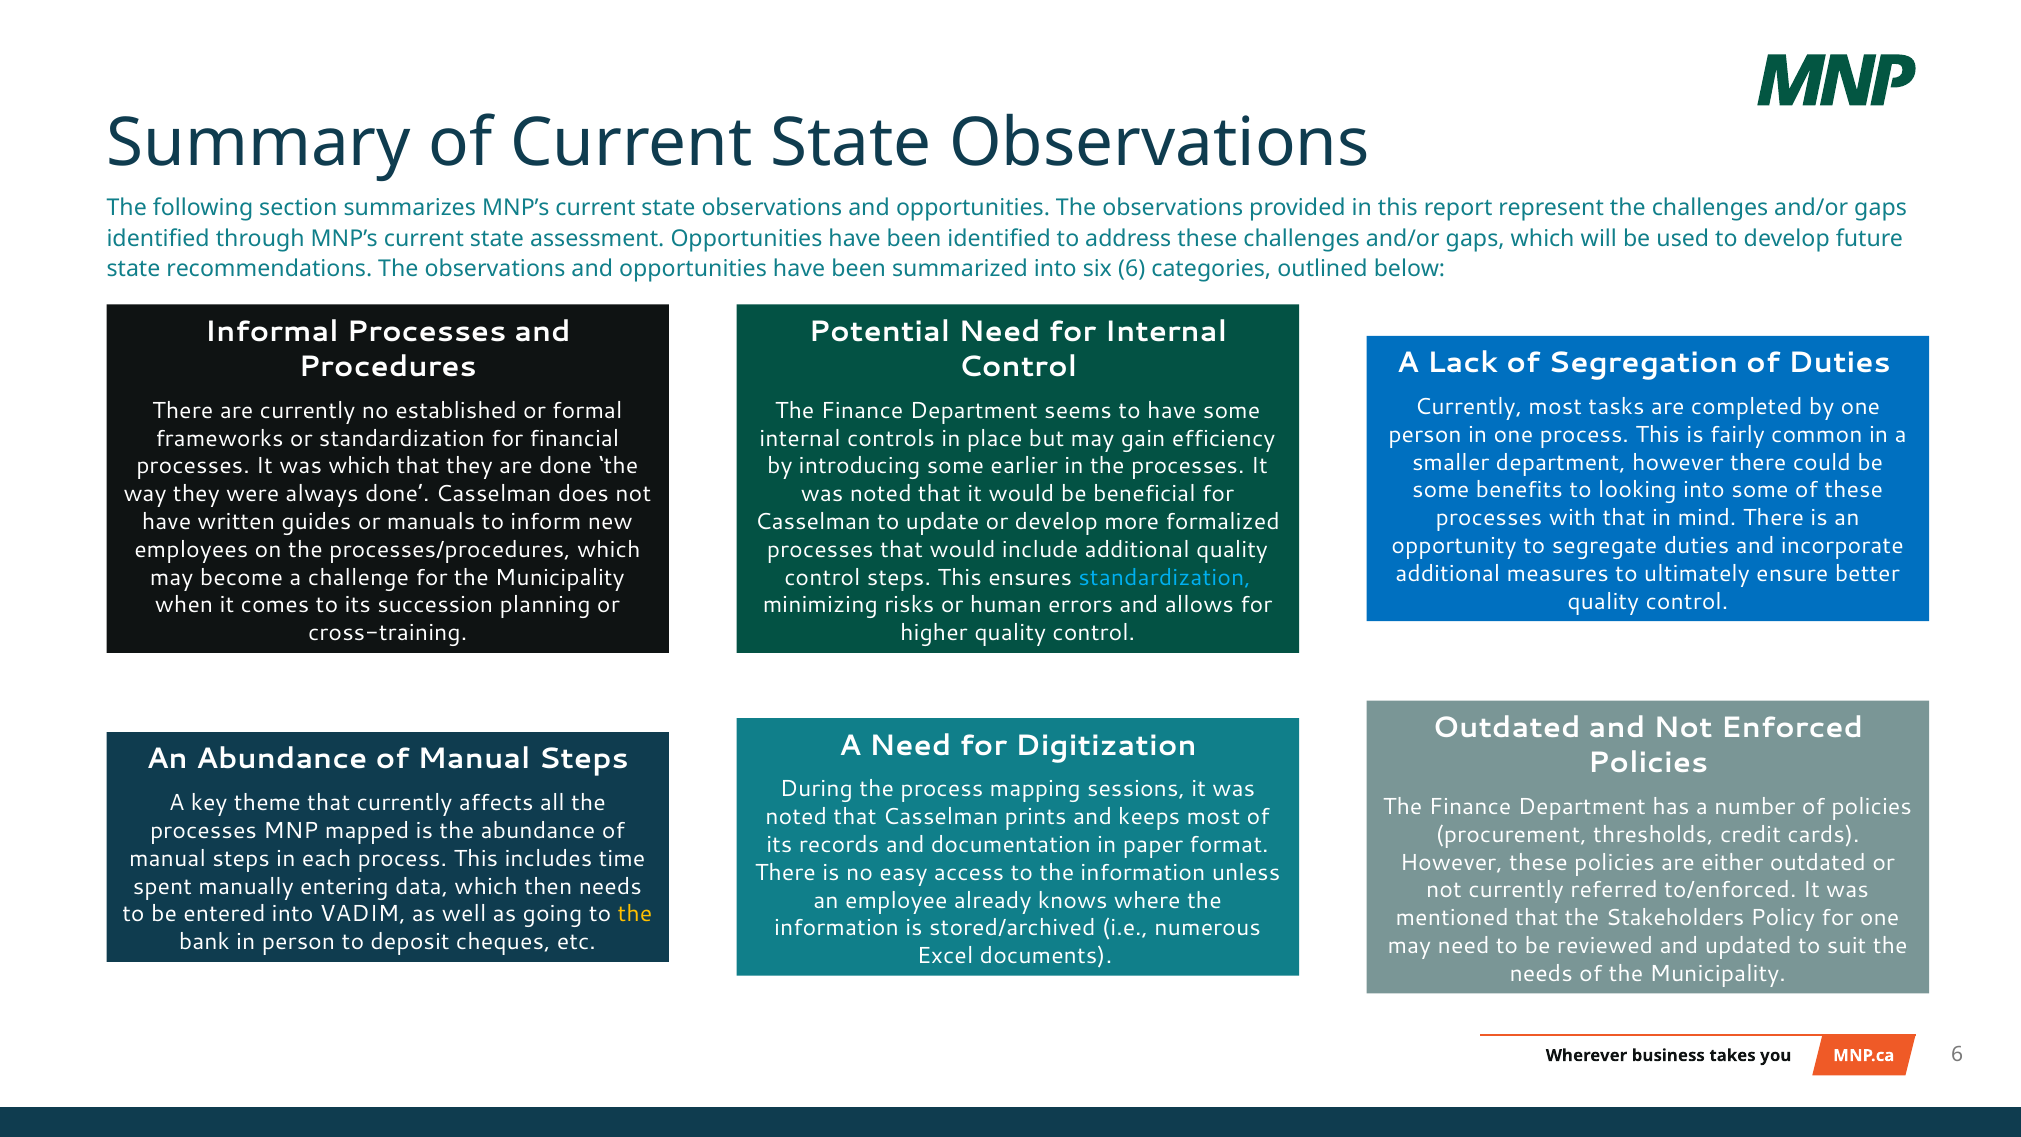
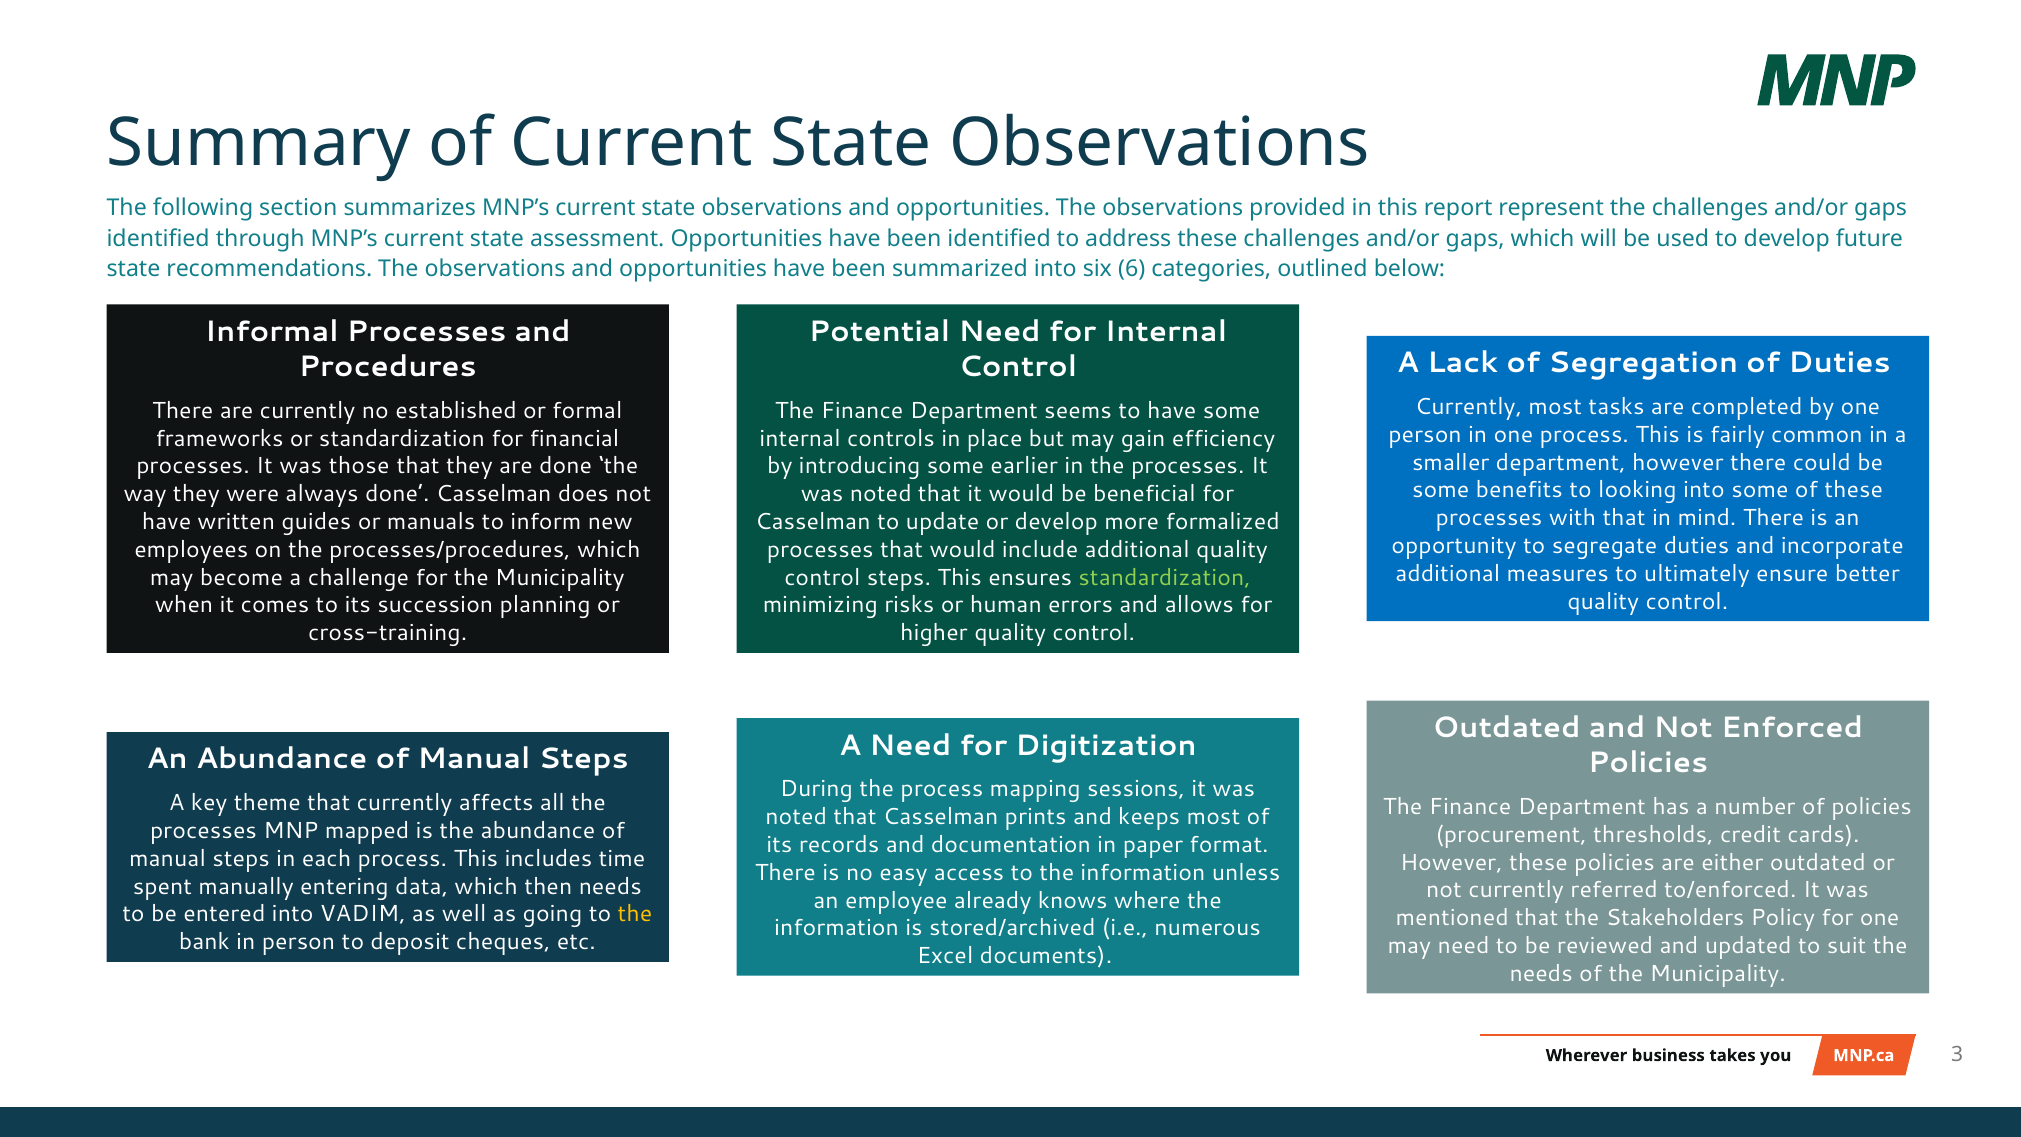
was which: which -> those
standardization at (1165, 577) colour: light blue -> light green
6 at (1957, 1054): 6 -> 3
